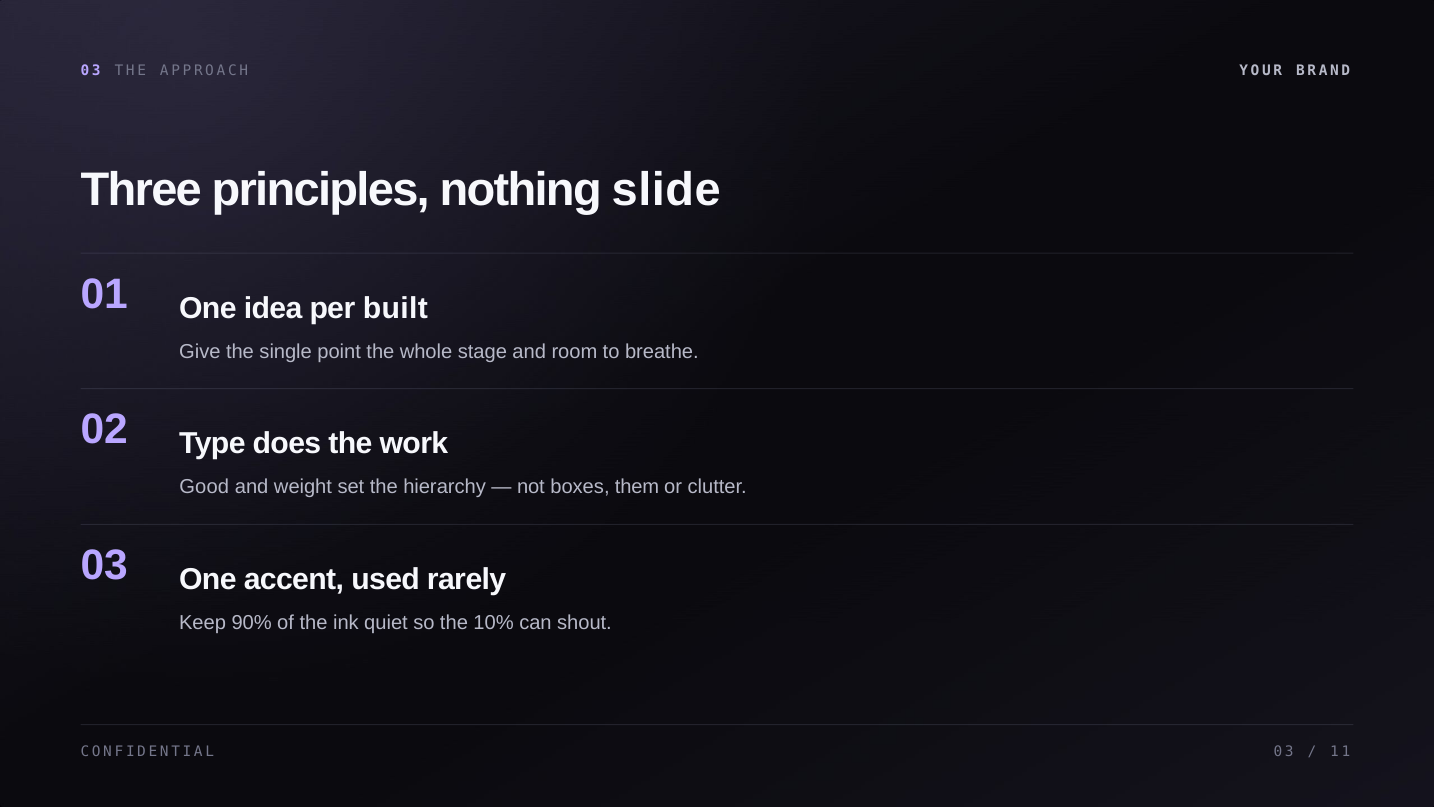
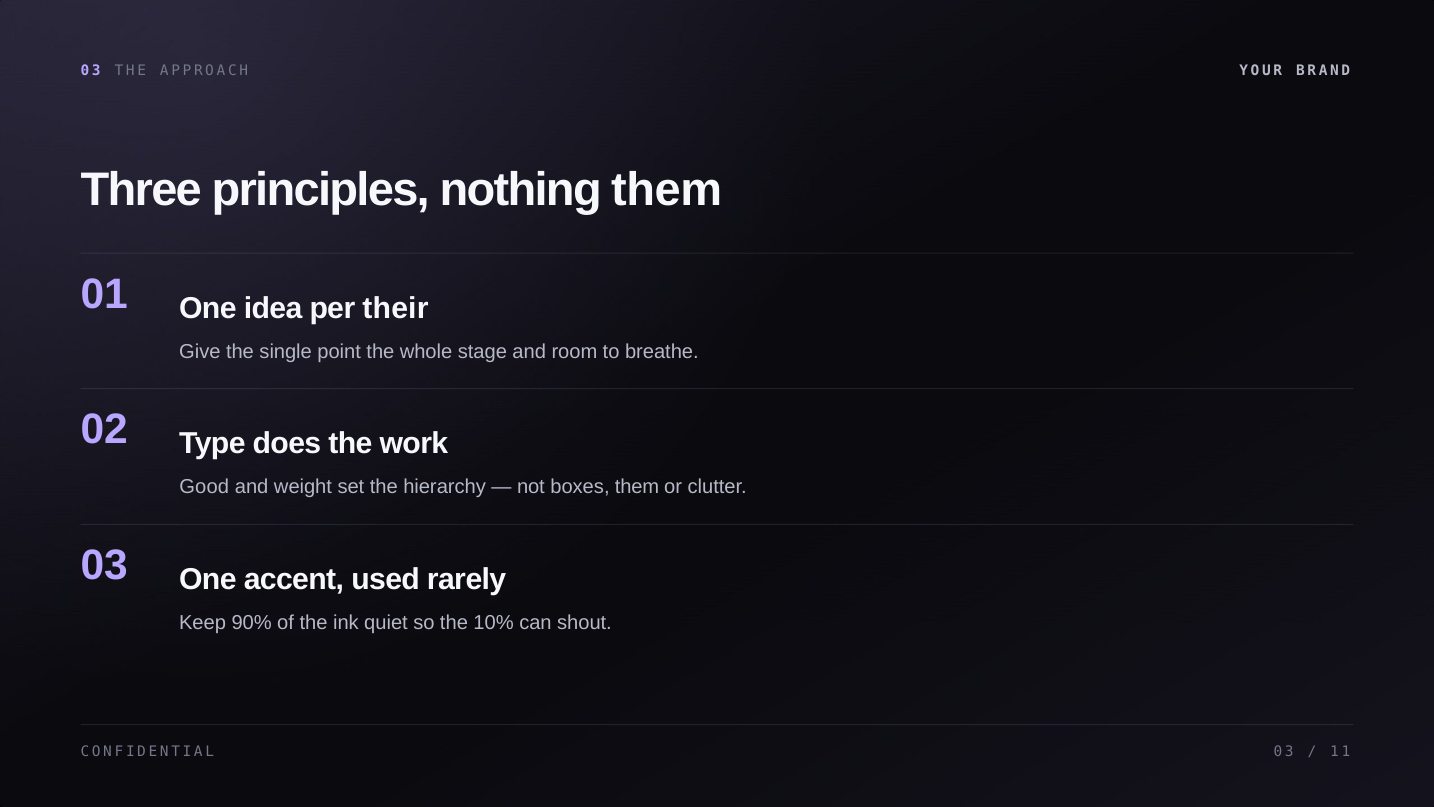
nothing slide: slide -> them
built: built -> their
